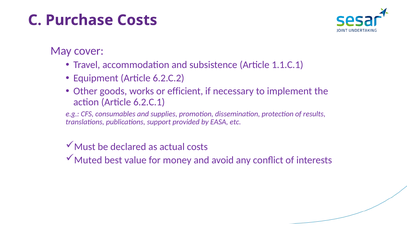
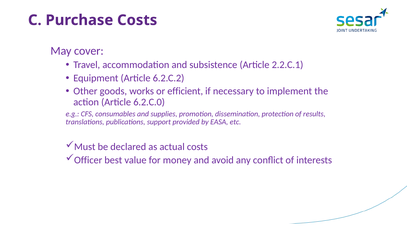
1.1.C.1: 1.1.C.1 -> 2.2.C.1
6.2.C.1: 6.2.C.1 -> 6.2.C.0
Muted: Muted -> Officer
